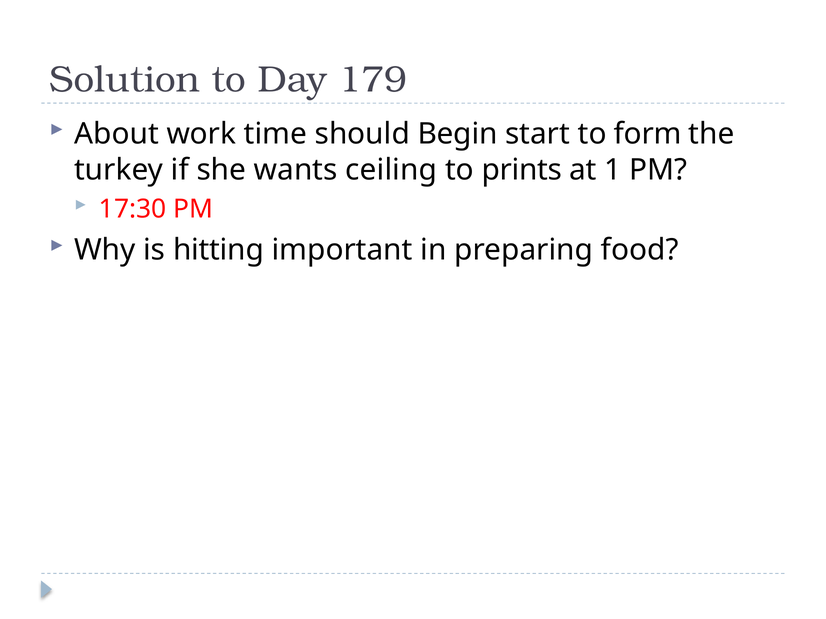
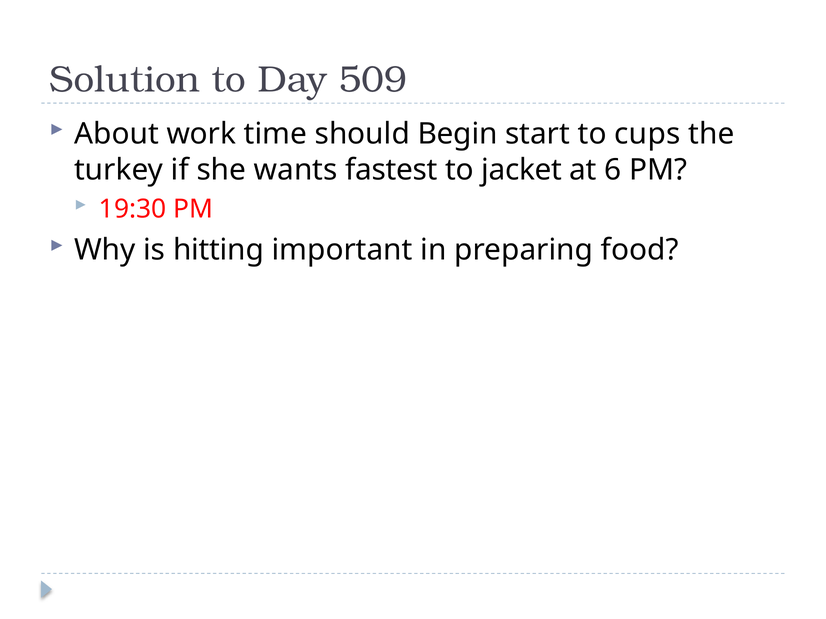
179: 179 -> 509
form: form -> cups
ceiling: ceiling -> fastest
prints: prints -> jacket
1: 1 -> 6
17:30: 17:30 -> 19:30
